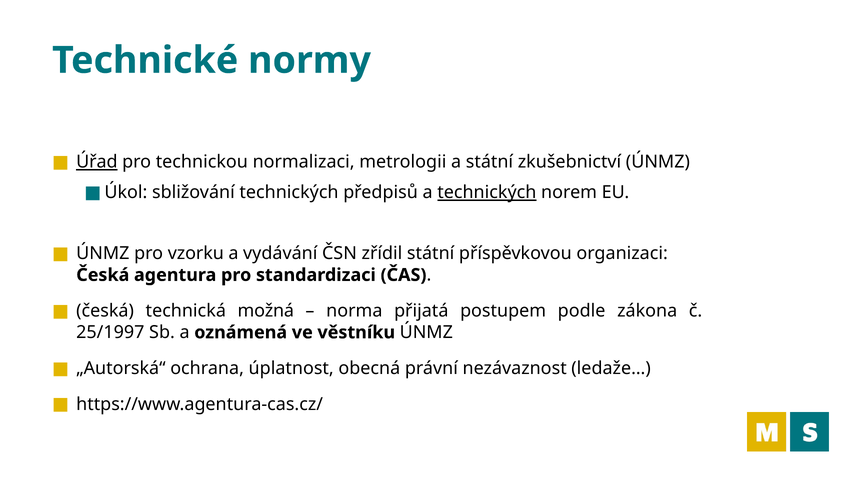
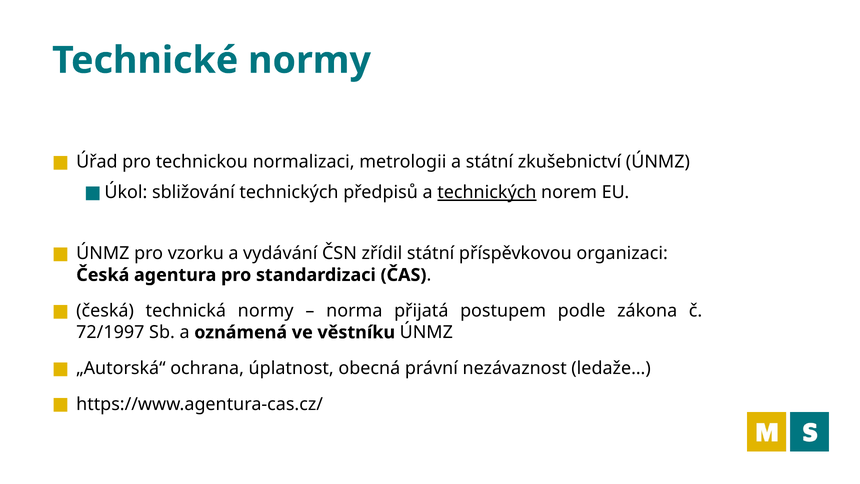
Úřad underline: present -> none
technická možná: možná -> normy
25/1997: 25/1997 -> 72/1997
